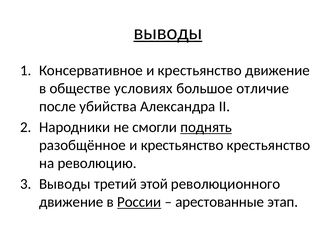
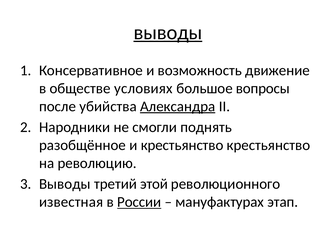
Консервативное и крестьянство: крестьянство -> возможность
отличие: отличие -> вопросы
Александра underline: none -> present
поднять underline: present -> none
движение at (71, 202): движение -> известная
арестованные: арестованные -> мануфактурах
